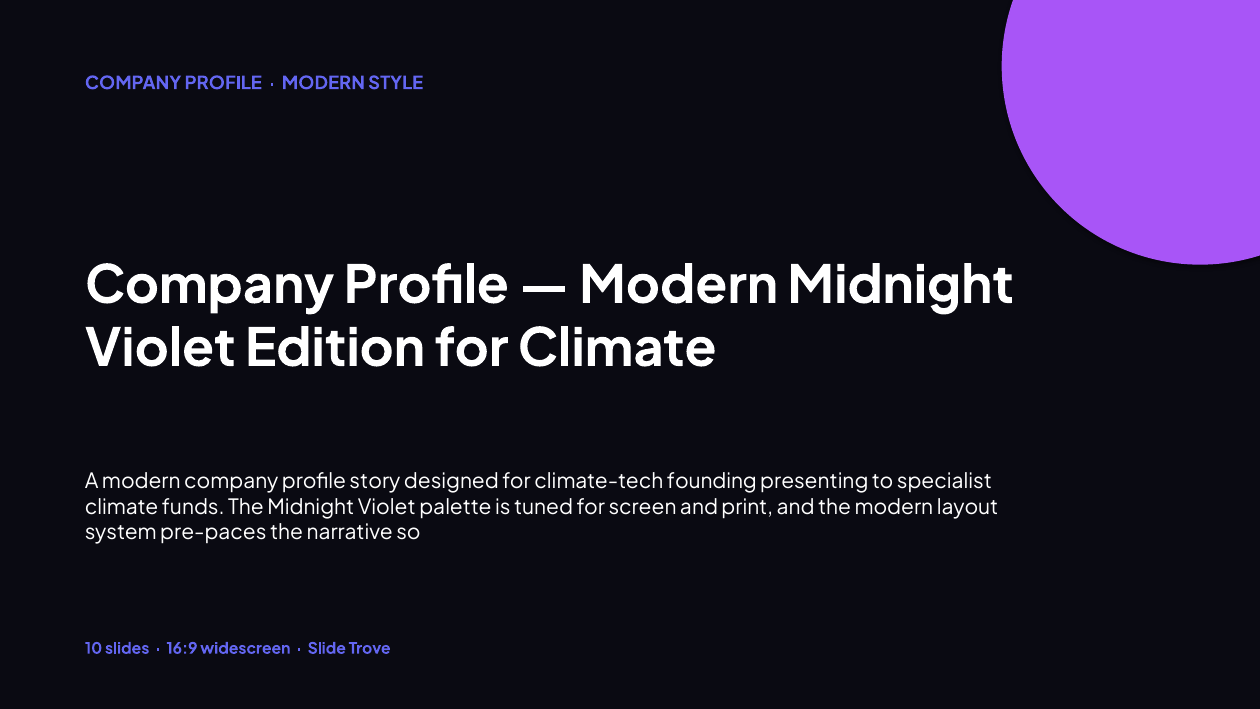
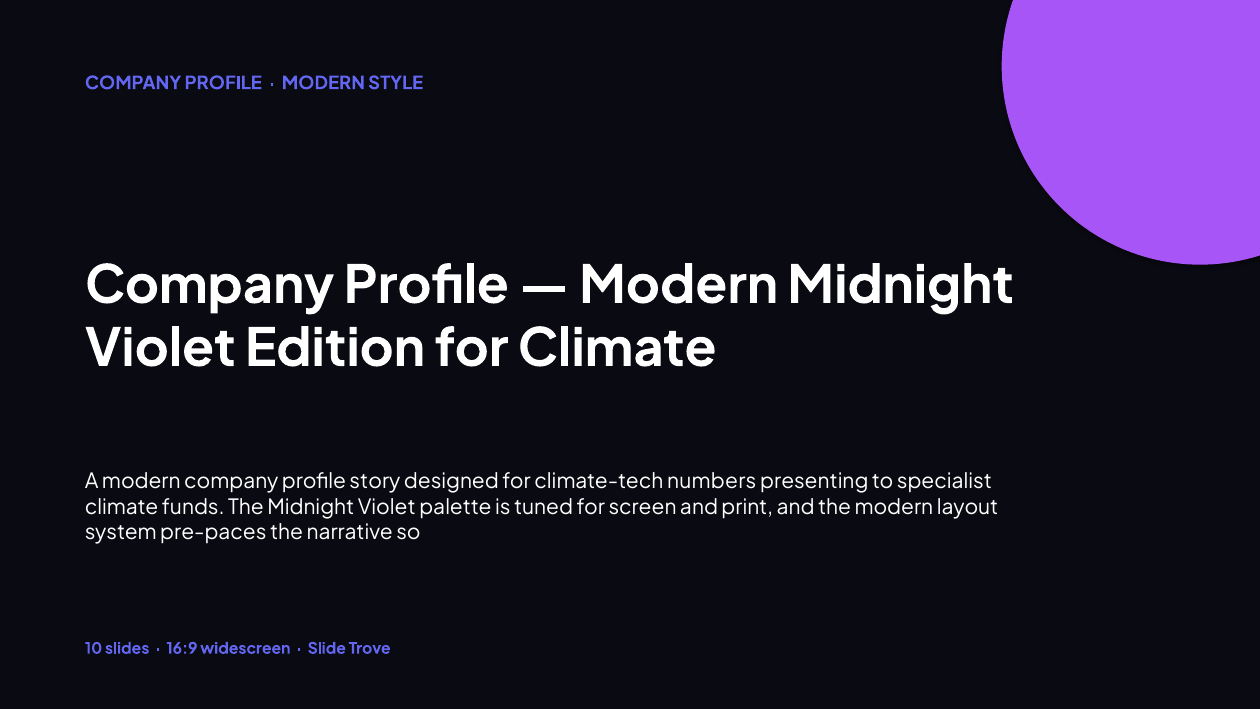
founding: founding -> numbers
